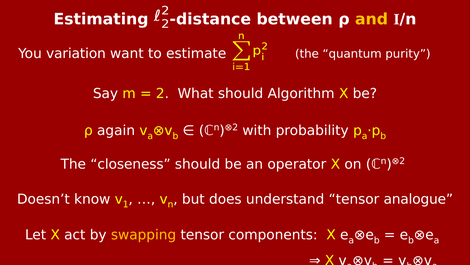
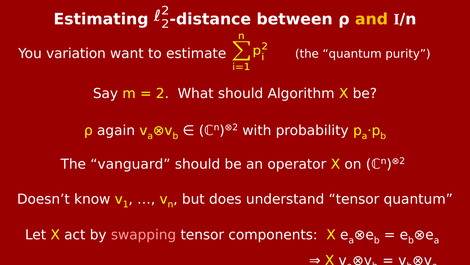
closeness: closeness -> vanguard
tensor analogue: analogue -> quantum
swapping colour: yellow -> pink
